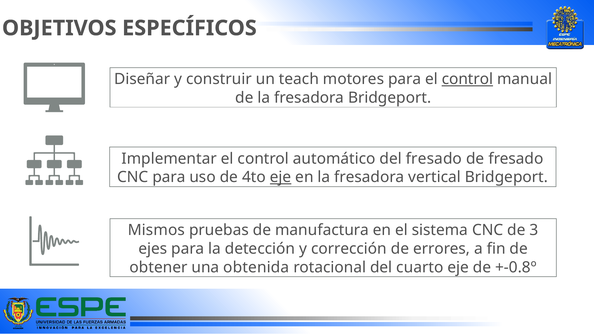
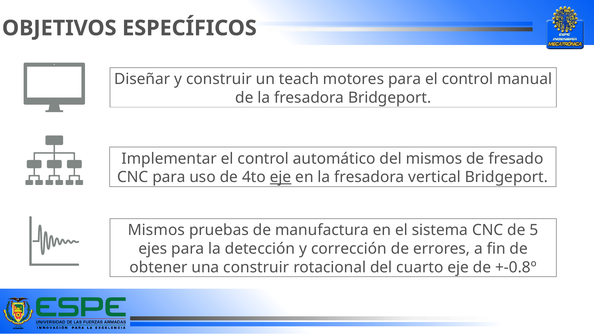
control at (467, 79) underline: present -> none
del fresado: fresado -> mismos
3: 3 -> 5
una obtenida: obtenida -> construir
